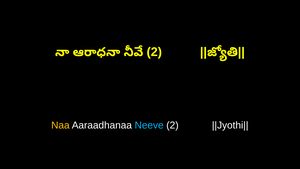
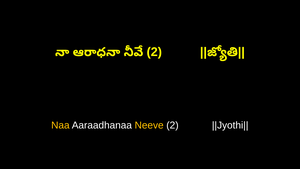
Neeve colour: light blue -> yellow
